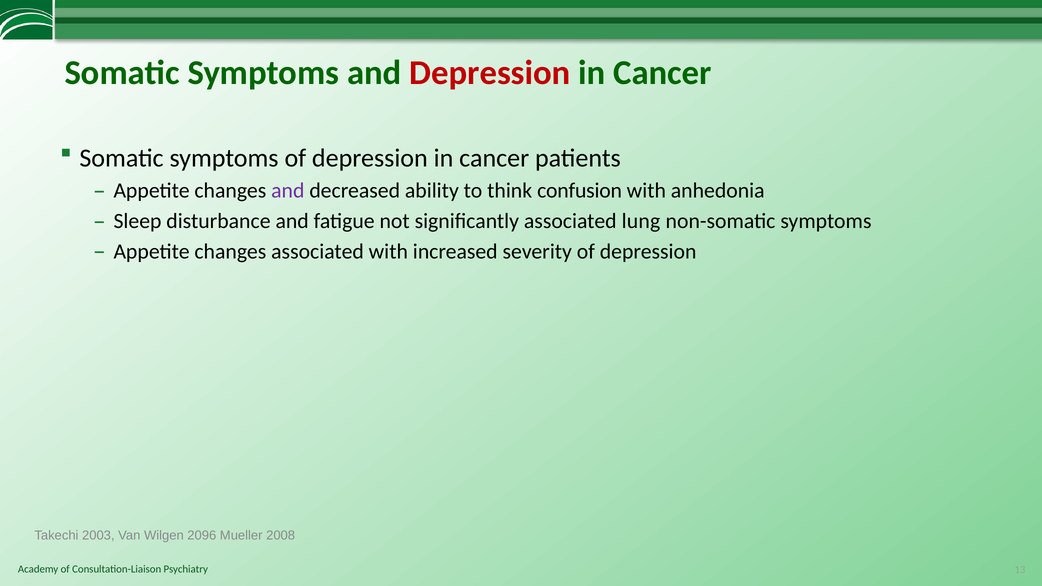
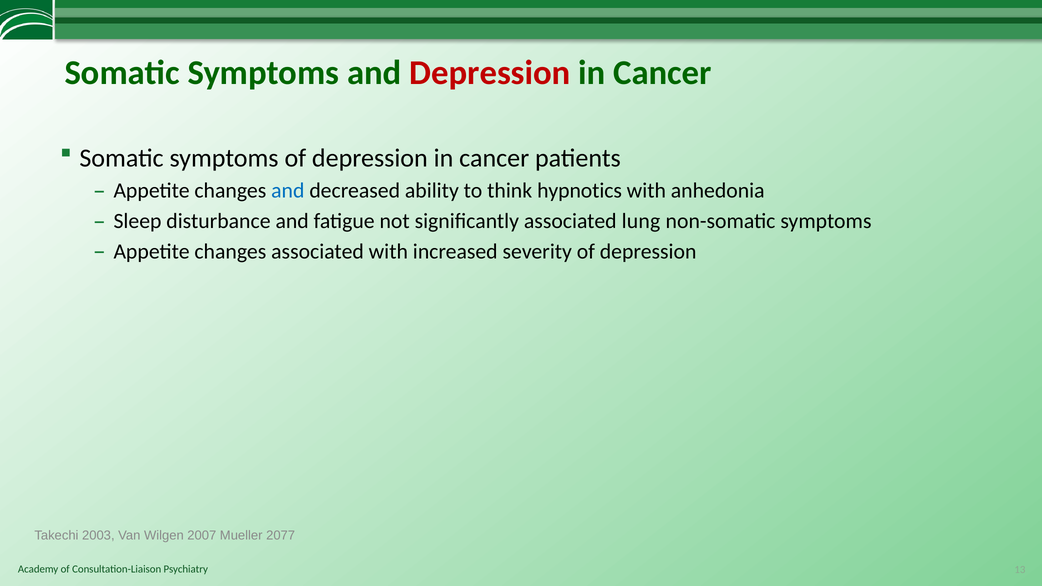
and at (288, 191) colour: purple -> blue
confusion: confusion -> hypnotics
2096: 2096 -> 2007
2008: 2008 -> 2077
